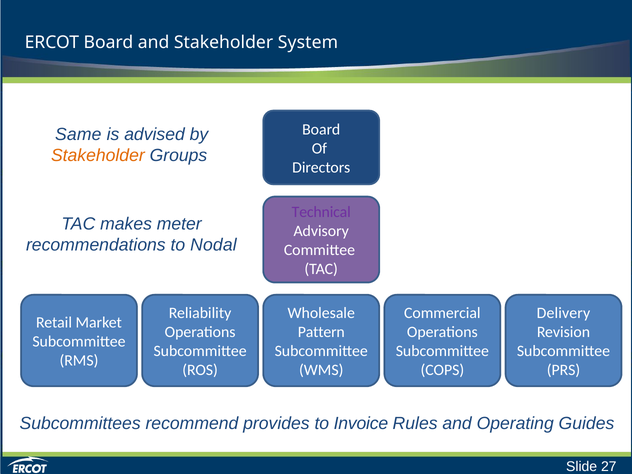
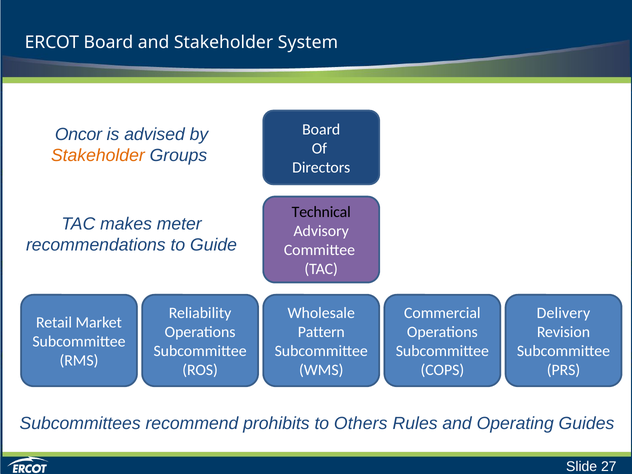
Same: Same -> Oncor
Technical colour: purple -> black
Nodal: Nodal -> Guide
provides: provides -> prohibits
Invoice: Invoice -> Others
